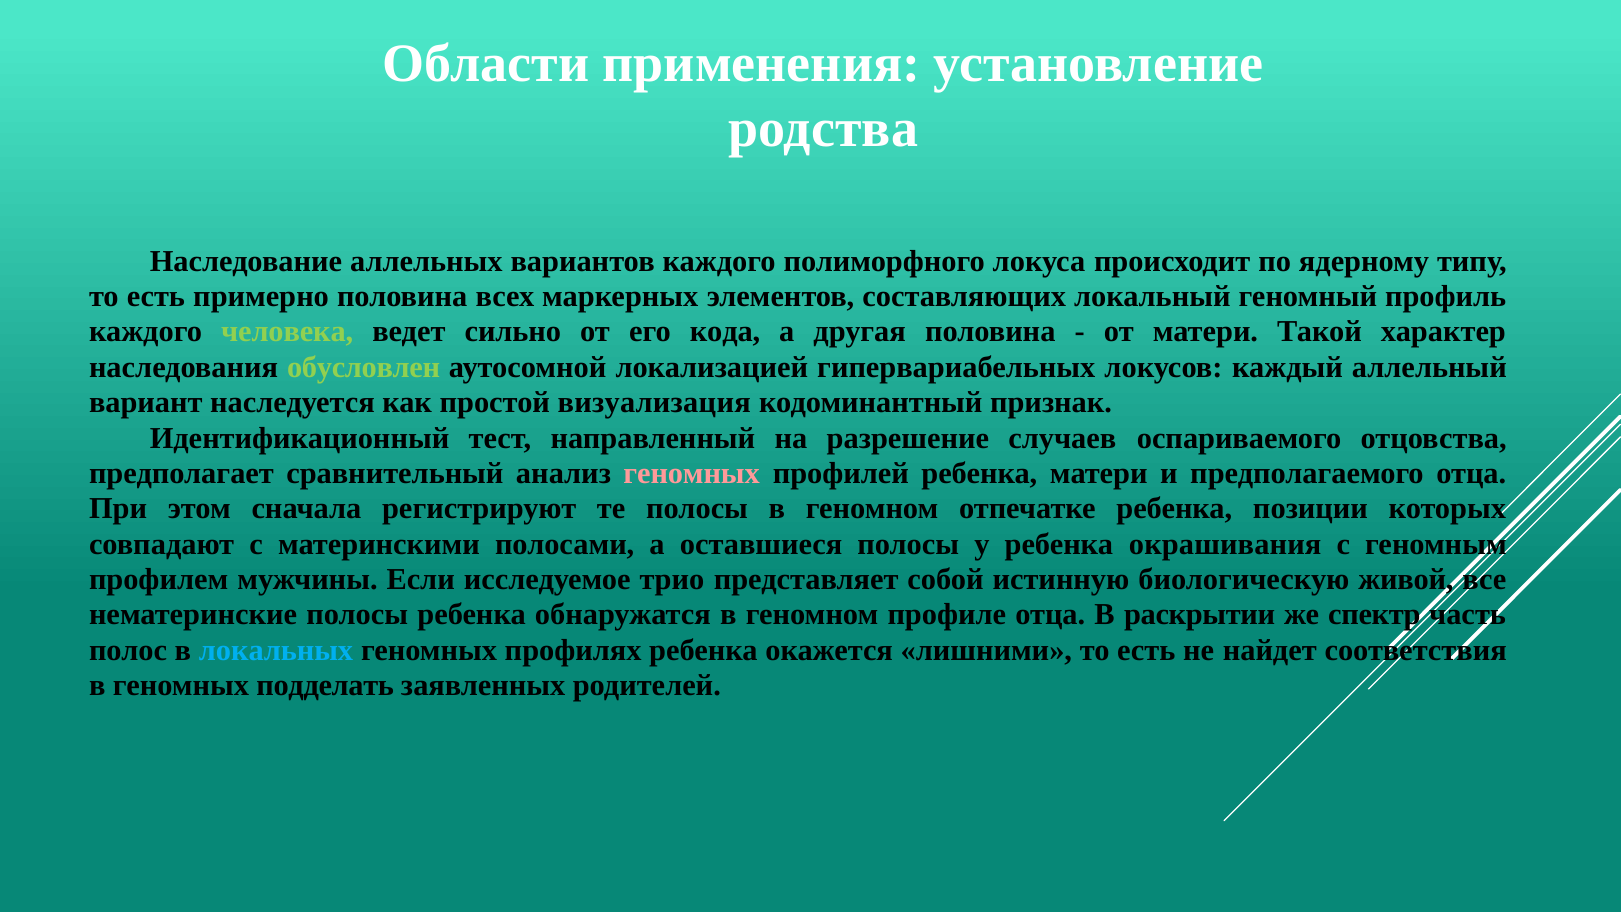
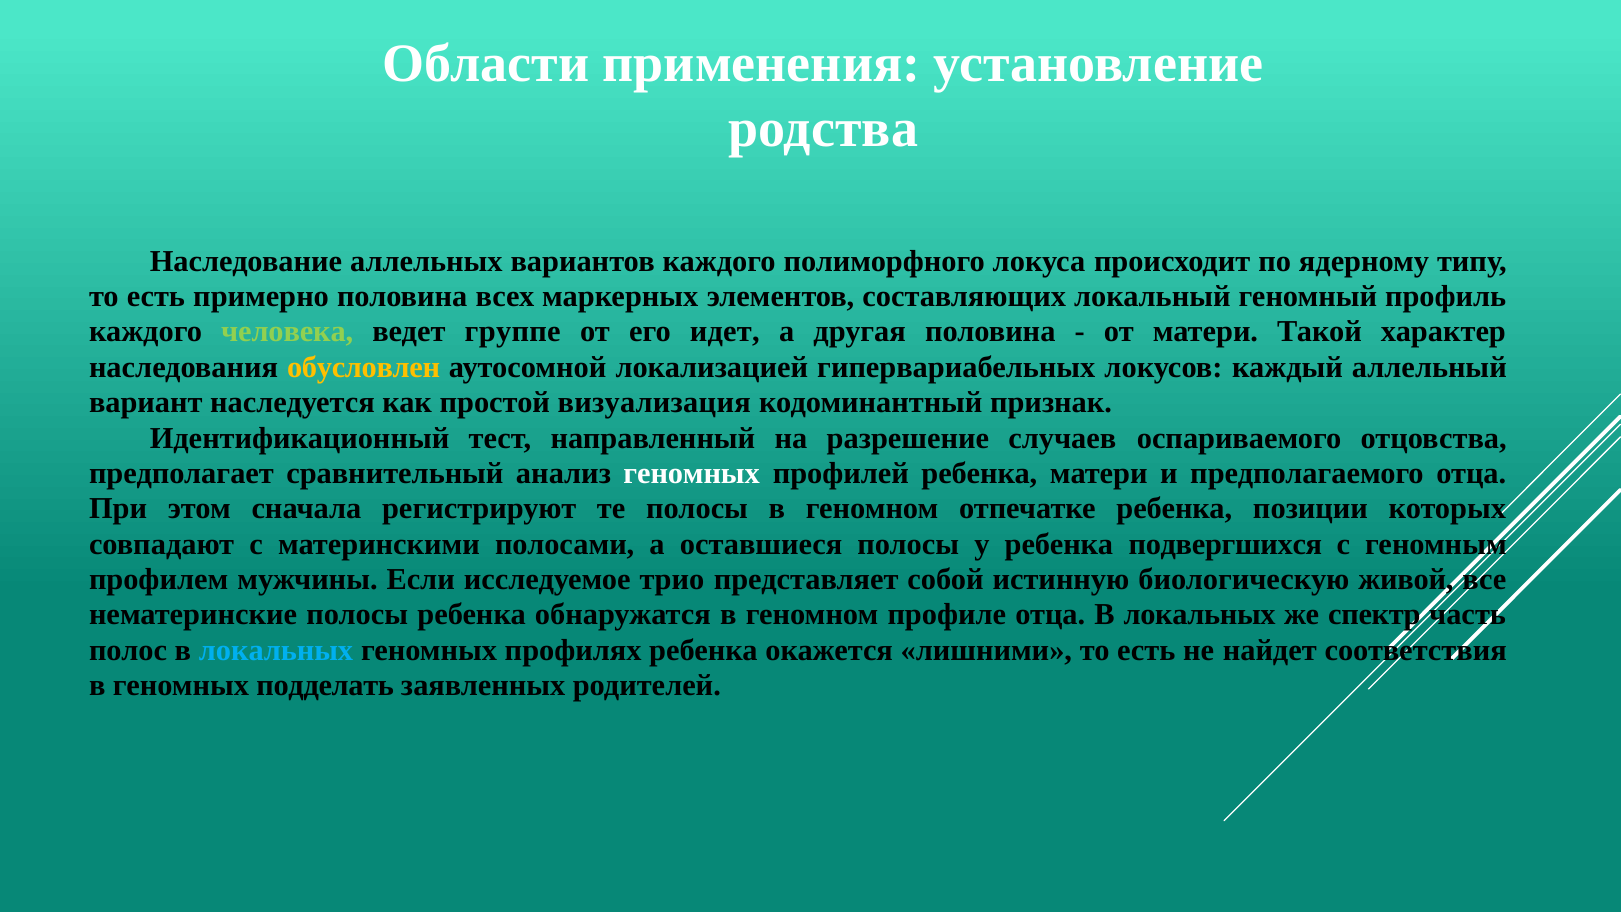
сильно: сильно -> группе
кода: кода -> идет
обусловлен colour: light green -> yellow
геномных at (692, 473) colour: pink -> white
окрашивания: окрашивания -> подвергшихся
отца В раскрытии: раскрытии -> локальных
